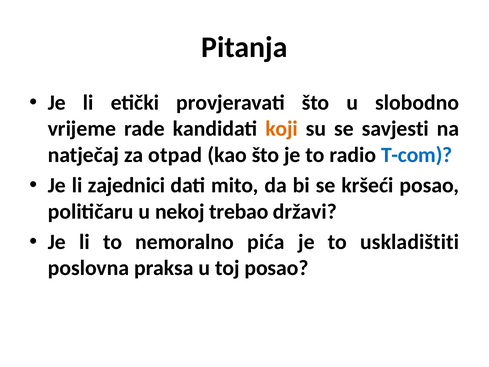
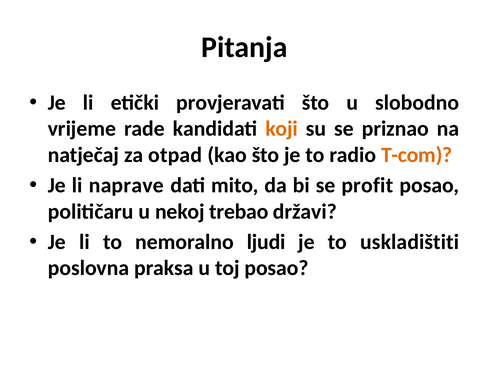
savjesti: savjesti -> priznao
T-com colour: blue -> orange
zajednici: zajednici -> naprave
kršeći: kršeći -> profit
pića: pića -> ljudi
